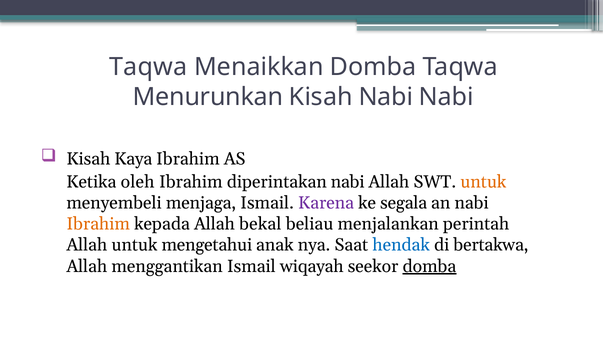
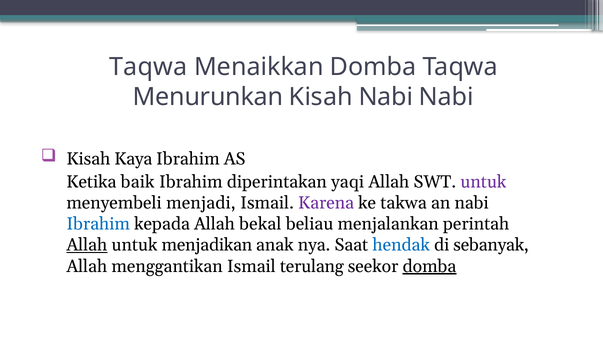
oleh: oleh -> baik
diperintakan nabi: nabi -> yaqi
untuk at (483, 182) colour: orange -> purple
menjaga: menjaga -> menjadi
segala: segala -> takwa
Ibrahim at (98, 224) colour: orange -> blue
Allah at (87, 245) underline: none -> present
mengetahui: mengetahui -> menjadikan
bertakwa: bertakwa -> sebanyak
wiqayah: wiqayah -> terulang
